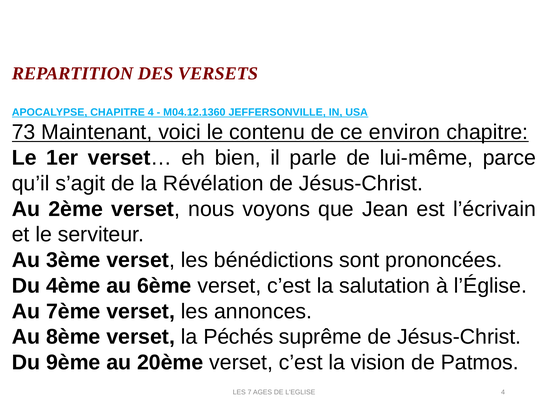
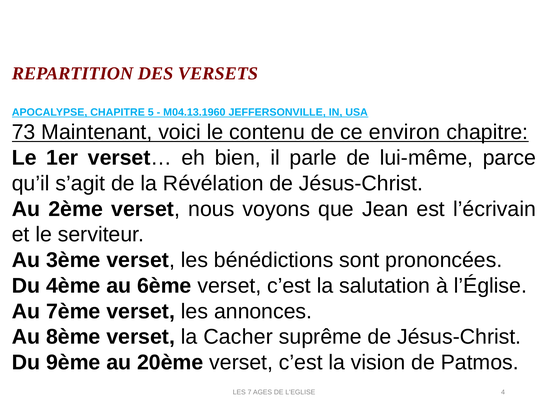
CHAPITRE 4: 4 -> 5
M04.12.1360: M04.12.1360 -> M04.13.1960
Péchés: Péchés -> Cacher
